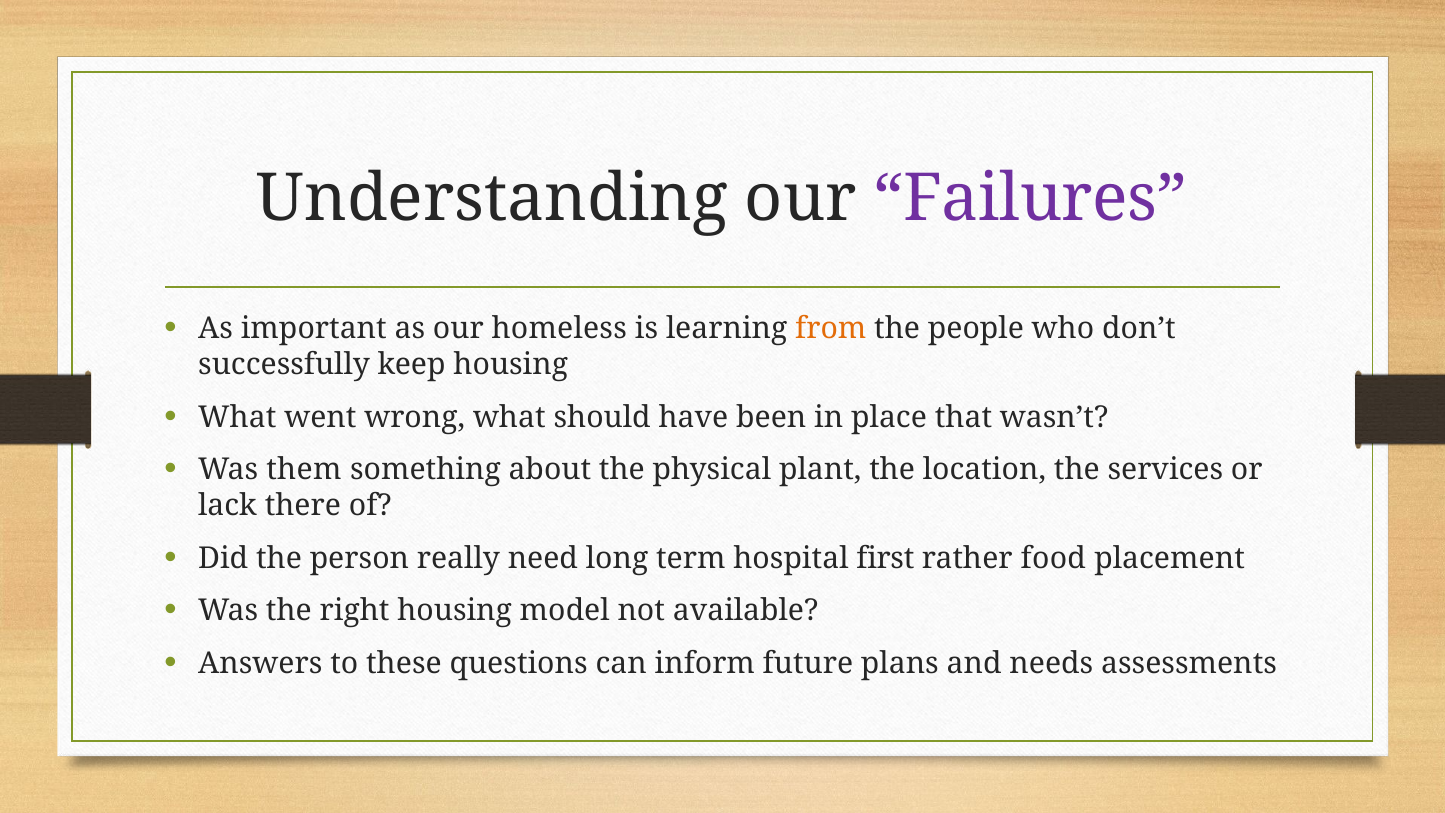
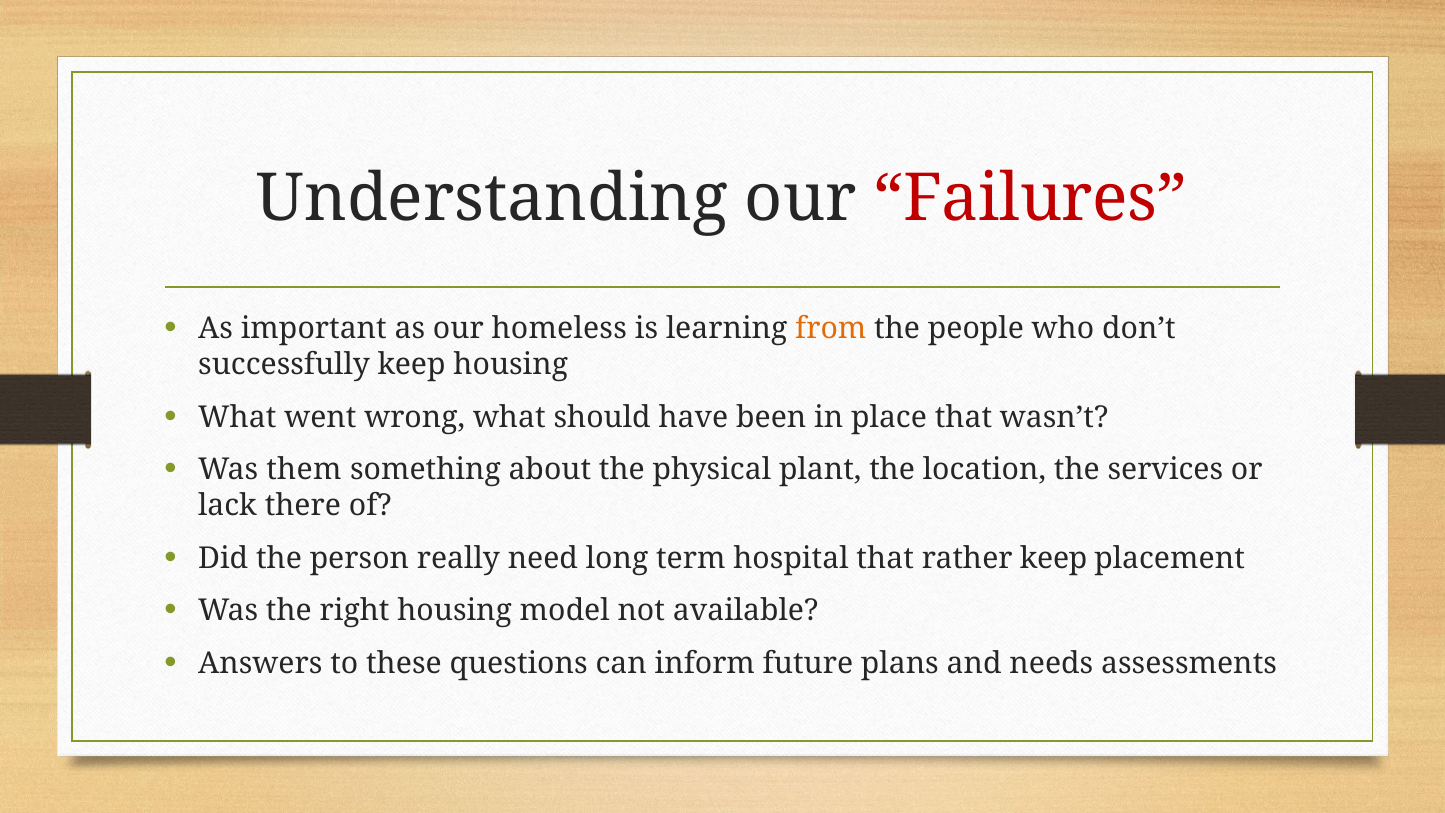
Failures colour: purple -> red
hospital first: first -> that
rather food: food -> keep
